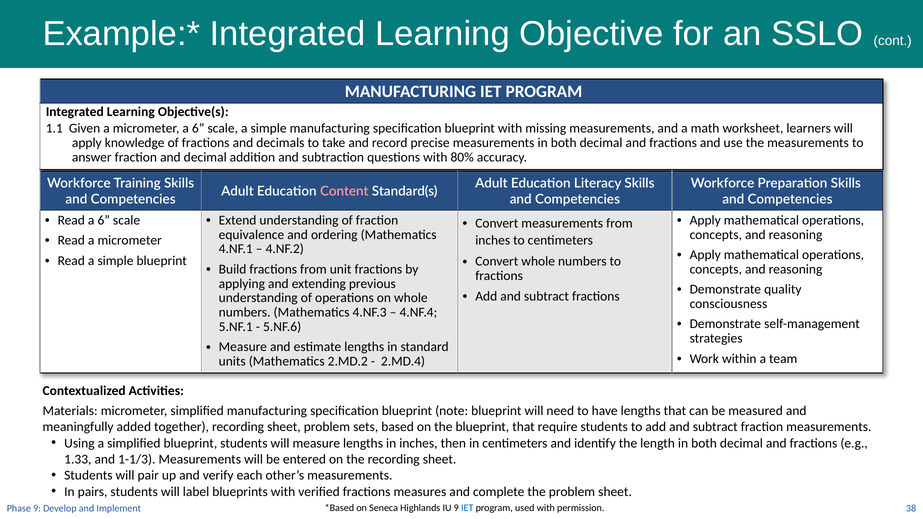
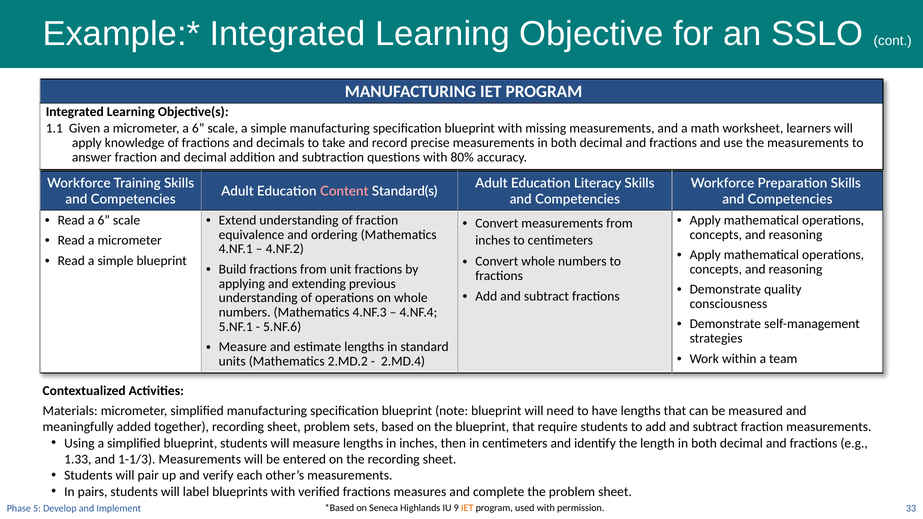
Phase 9: 9 -> 5
IET at (467, 508) colour: blue -> orange
38: 38 -> 33
